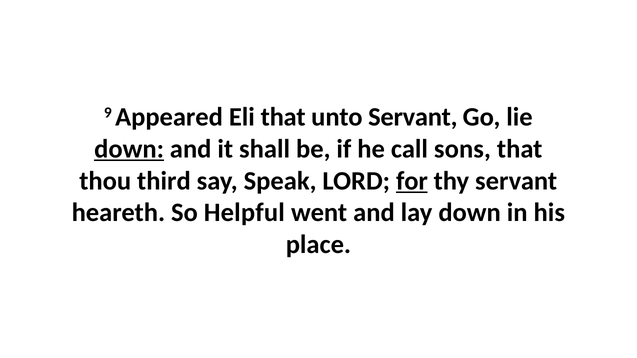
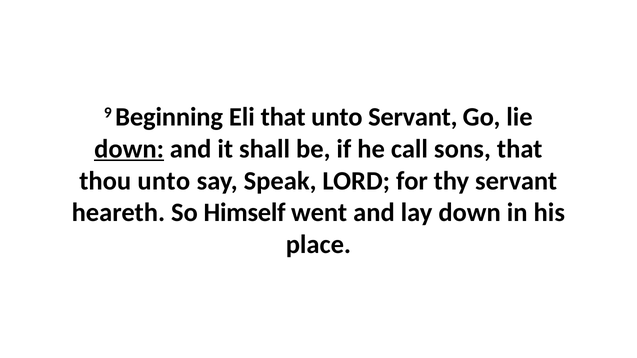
Appeared: Appeared -> Beginning
thou third: third -> unto
for underline: present -> none
Helpful: Helpful -> Himself
